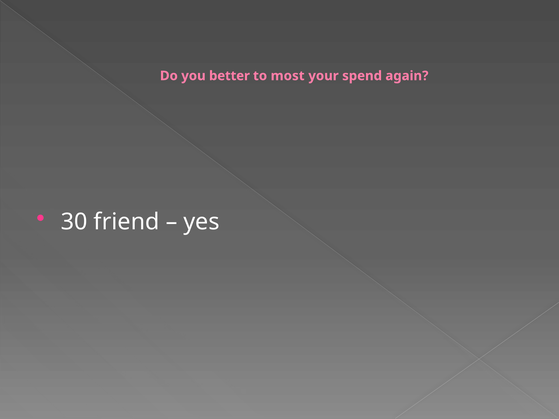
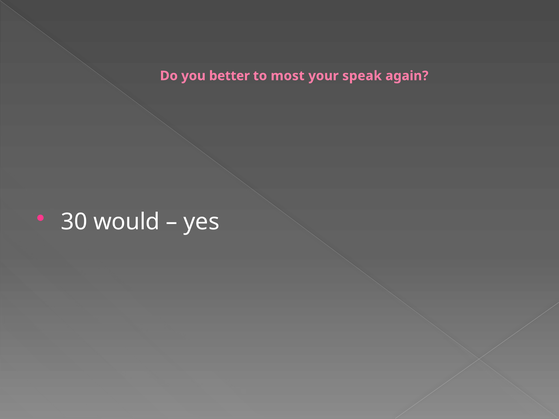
spend: spend -> speak
friend: friend -> would
